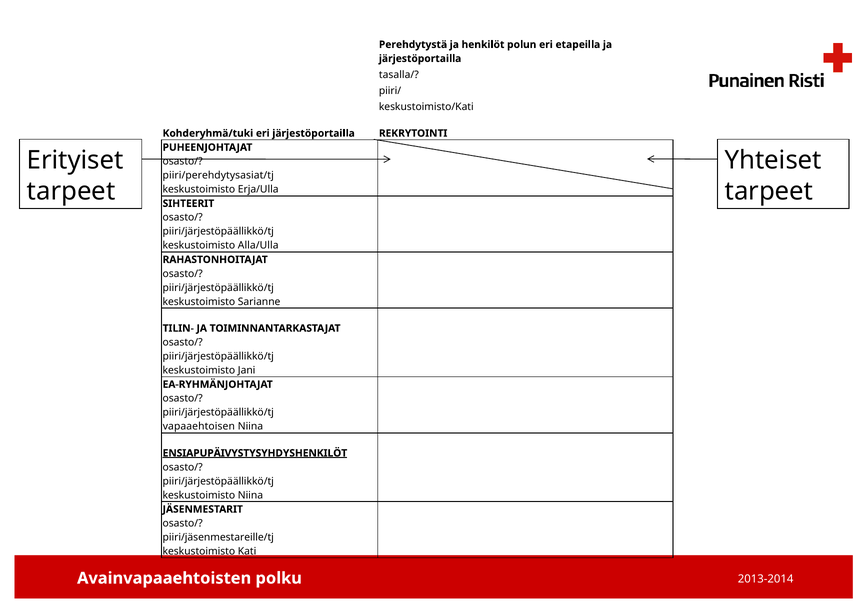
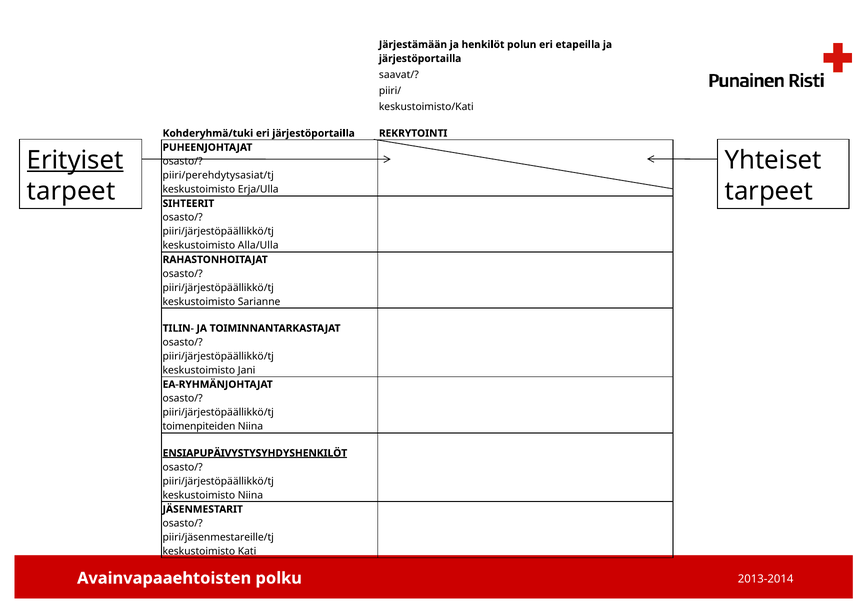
Perehdytystä: Perehdytystä -> Järjestämään
tasalla/: tasalla/ -> saavat/
Erityiset underline: none -> present
vapaaehtoisen: vapaaehtoisen -> toimenpiteiden
